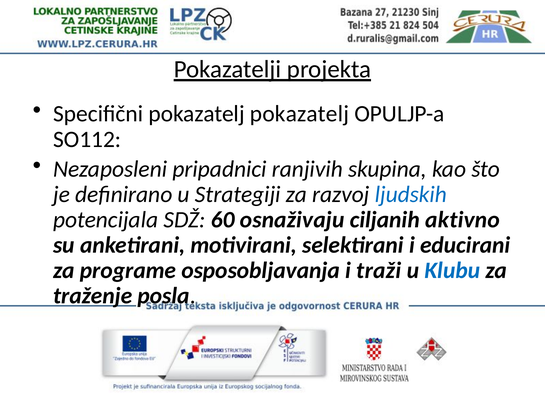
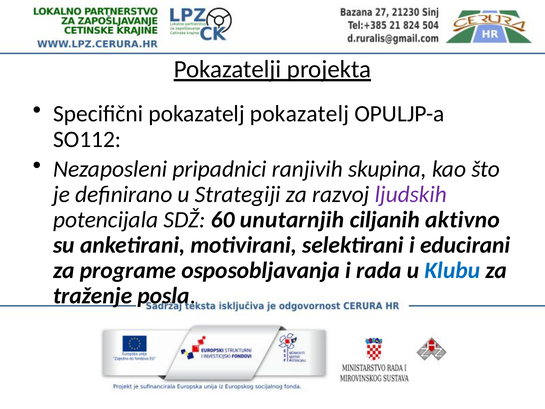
ljudskih colour: blue -> purple
osnaživaju: osnaživaju -> unutarnjih
traži: traži -> rada
